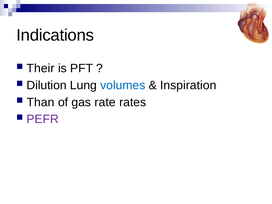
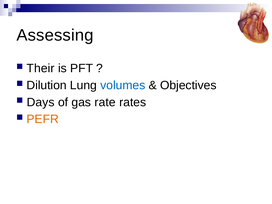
Indications: Indications -> Assessing
Inspiration: Inspiration -> Objectives
Than: Than -> Days
PEFR colour: purple -> orange
